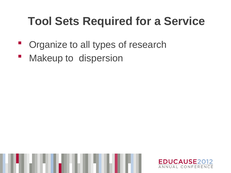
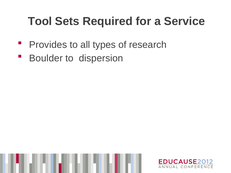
Organize: Organize -> Provides
Makeup: Makeup -> Boulder
